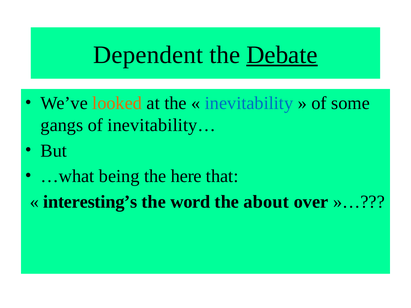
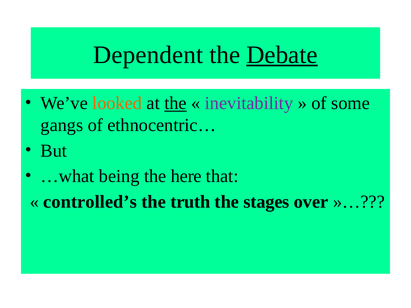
the at (176, 103) underline: none -> present
inevitability colour: blue -> purple
inevitability…: inevitability… -> ethnocentric…
interesting’s: interesting’s -> controlled’s
word: word -> truth
about: about -> stages
